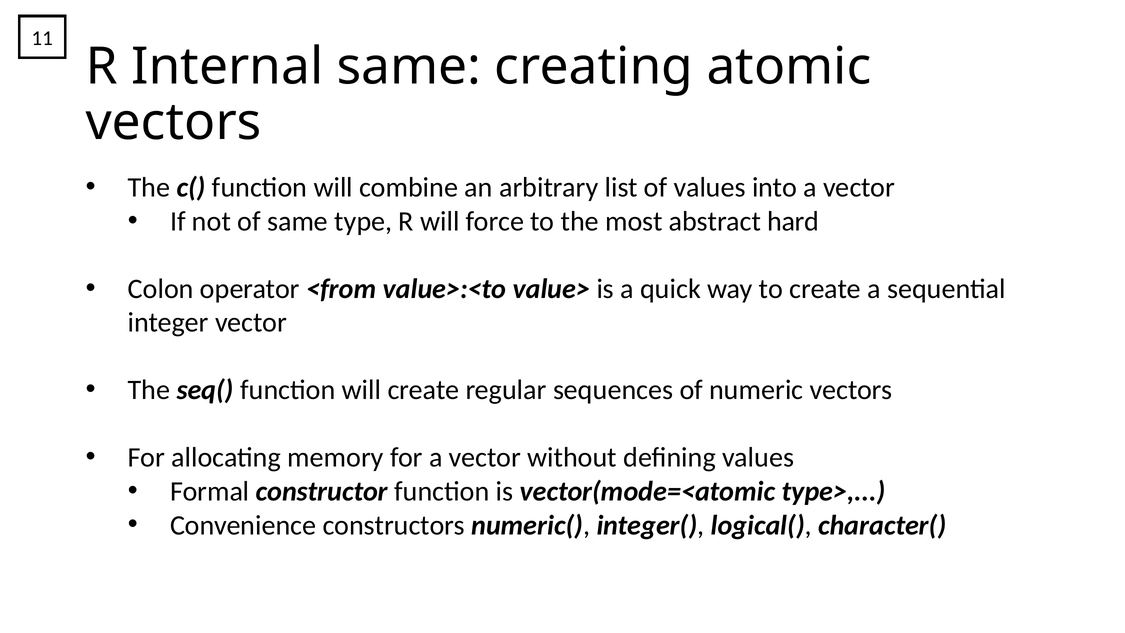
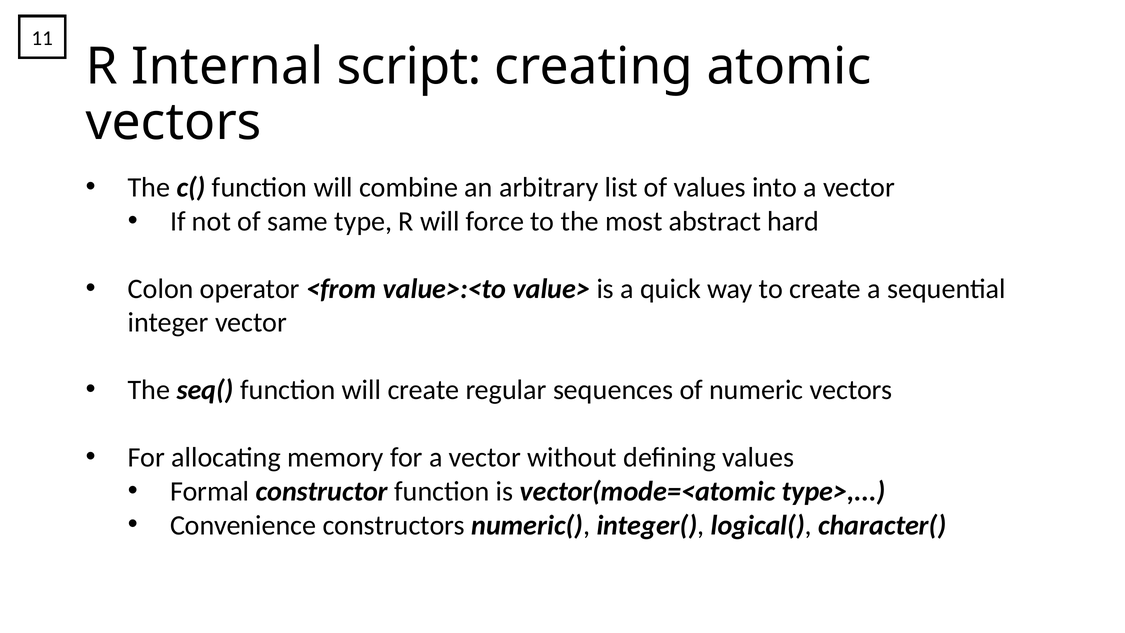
Internal same: same -> script
